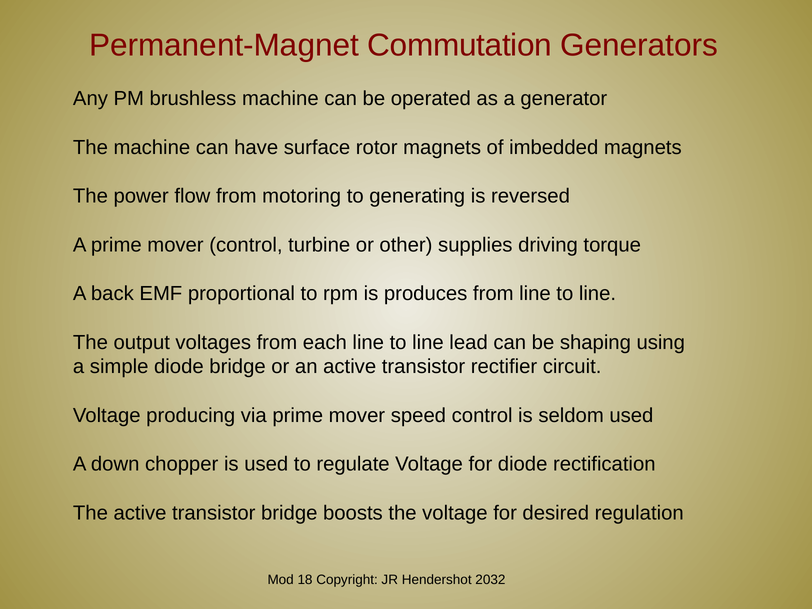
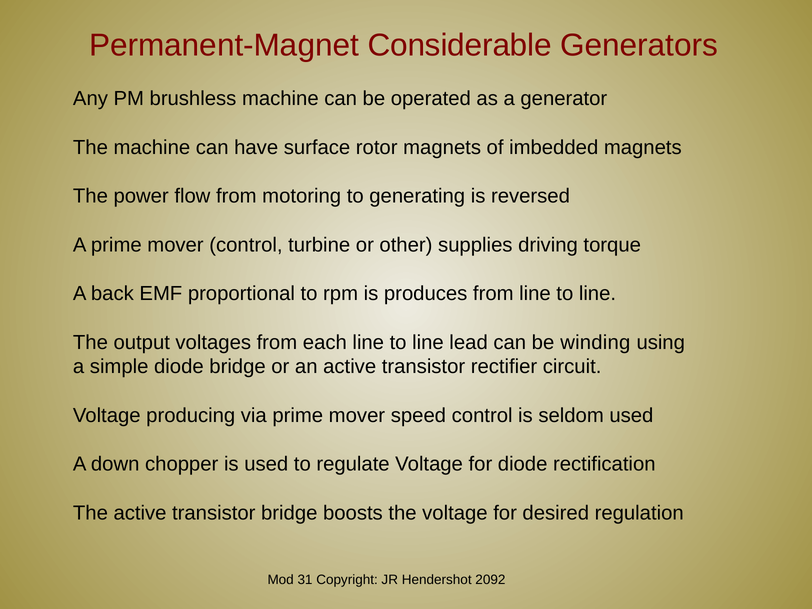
Commutation: Commutation -> Considerable
shaping: shaping -> winding
18: 18 -> 31
2032: 2032 -> 2092
